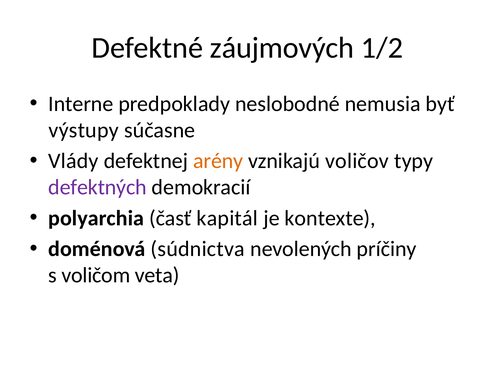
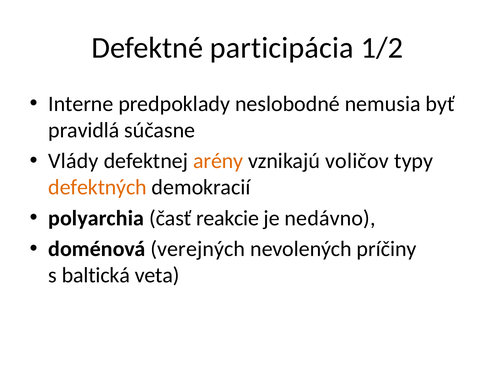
záujmových: záujmových -> participácia
výstupy: výstupy -> pravidlá
defektných colour: purple -> orange
kapitál: kapitál -> reakcie
kontexte: kontexte -> nedávno
súdnictva: súdnictva -> verejných
voličom: voličom -> baltická
